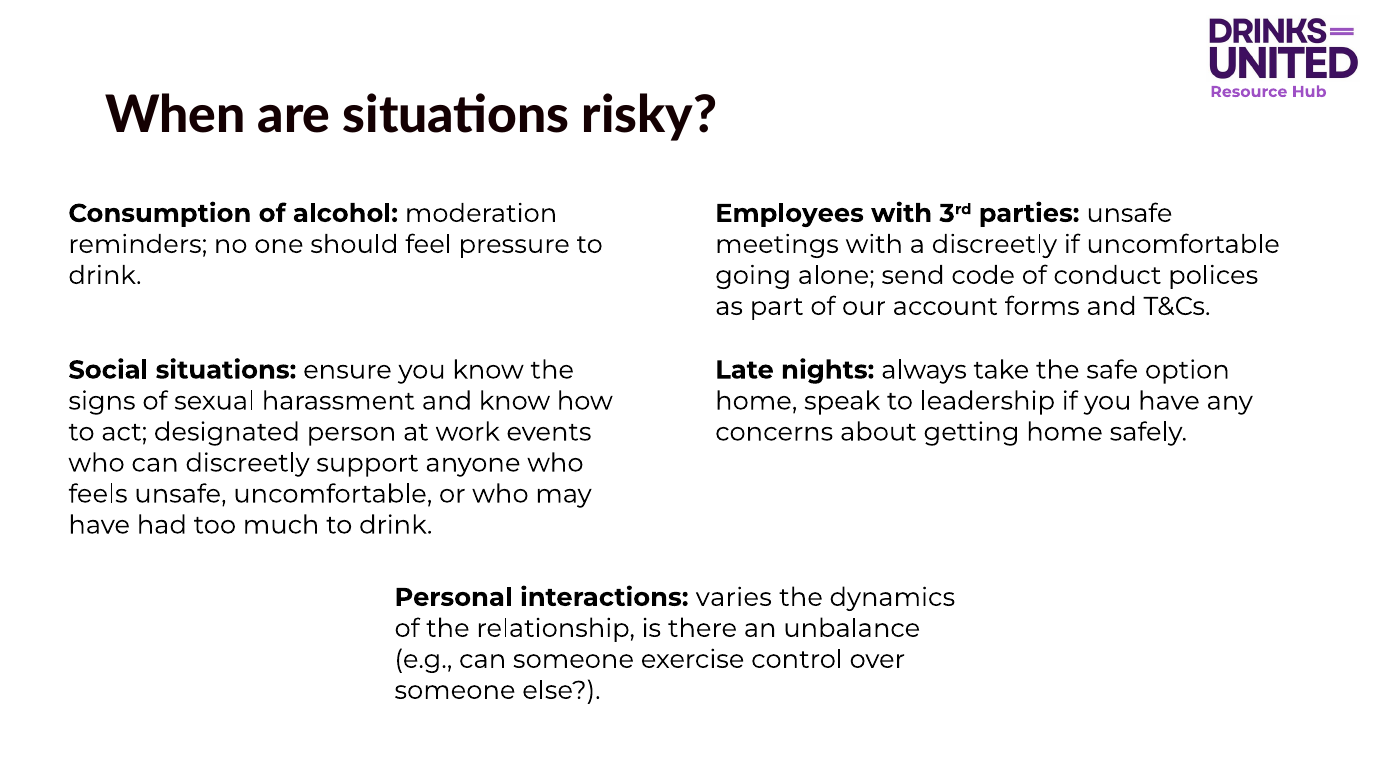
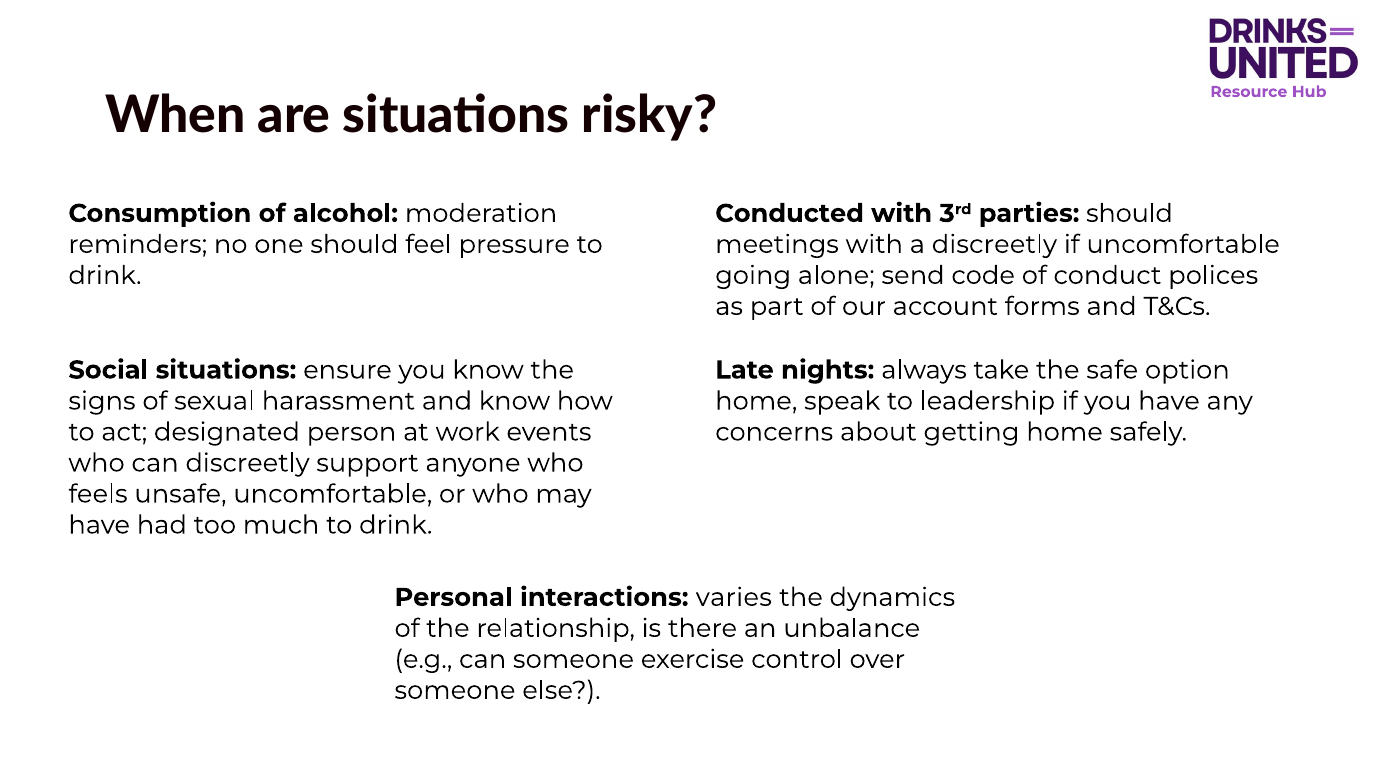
Employees: Employees -> Conducted
parties unsafe: unsafe -> should
